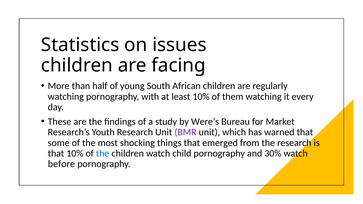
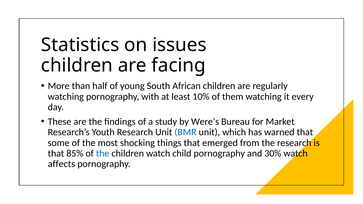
BMR colour: purple -> blue
that 10%: 10% -> 85%
before: before -> affects
